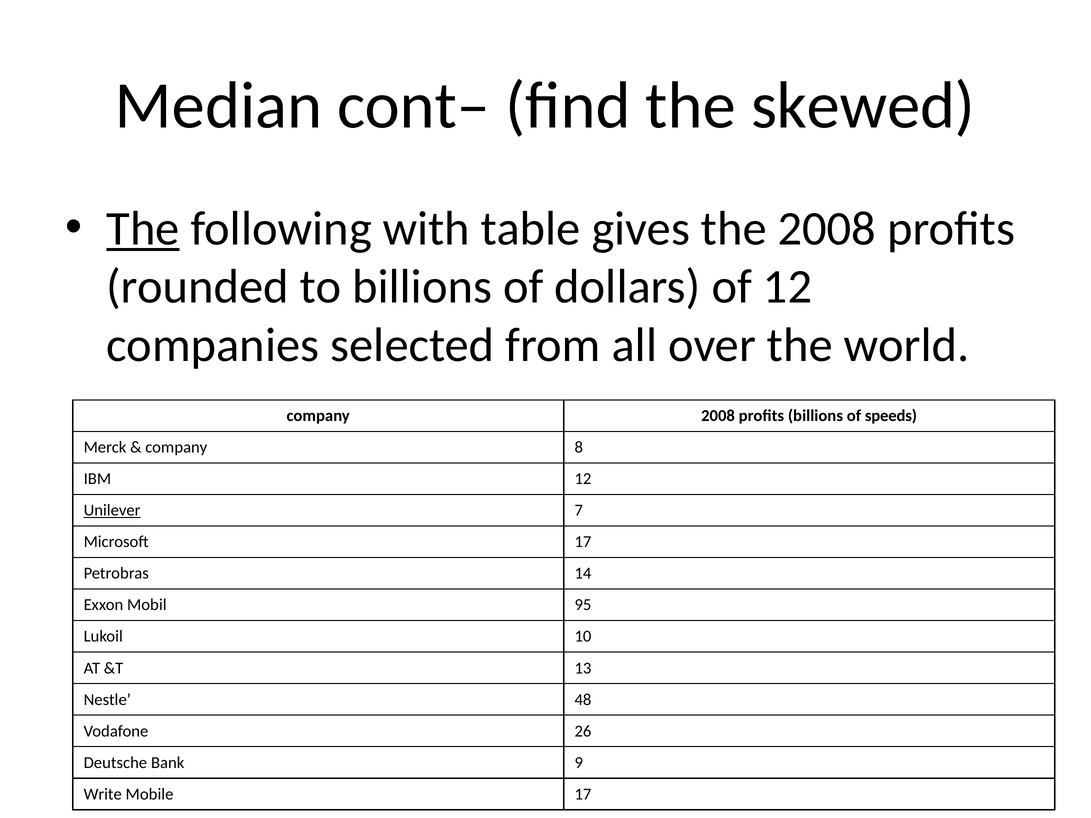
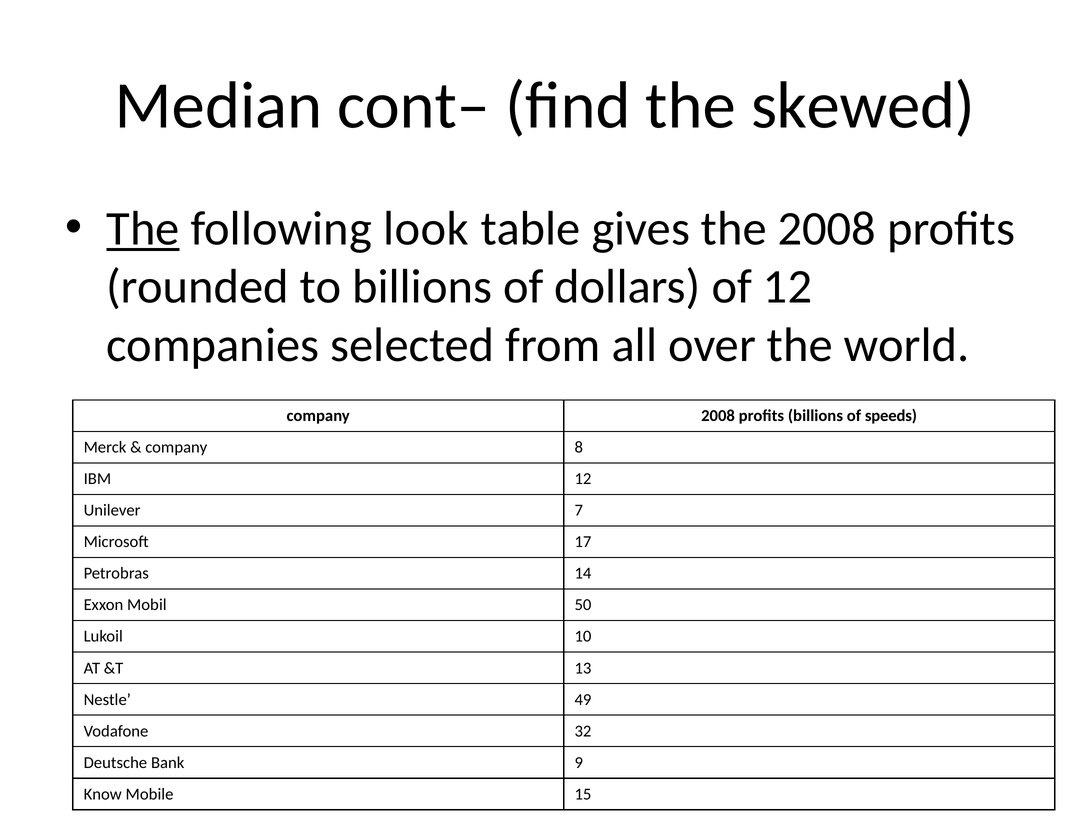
with: with -> look
Unilever underline: present -> none
95: 95 -> 50
48: 48 -> 49
26: 26 -> 32
Write: Write -> Know
Mobile 17: 17 -> 15
